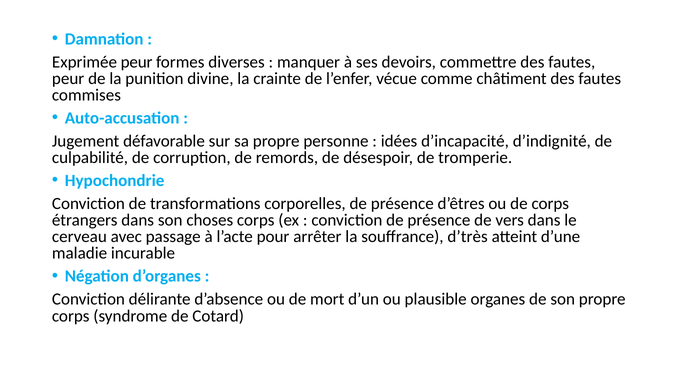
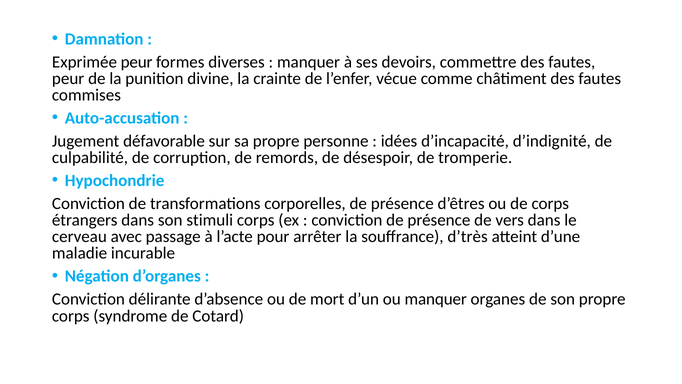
choses: choses -> stimuli
ou plausible: plausible -> manquer
